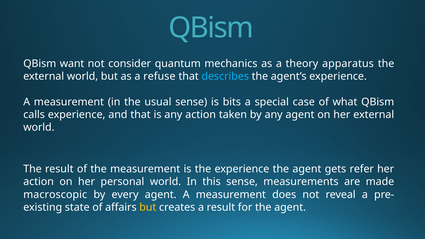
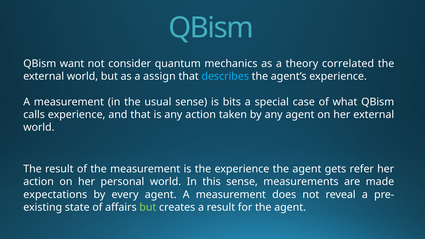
apparatus: apparatus -> correlated
refuse: refuse -> assign
macroscopic: macroscopic -> expectations
but at (148, 207) colour: yellow -> light green
